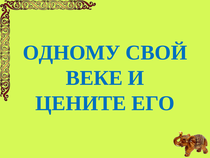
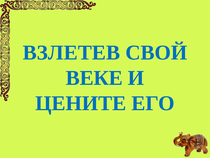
ОДНОМУ: ОДНОМУ -> ВЗЛЕТЕВ
